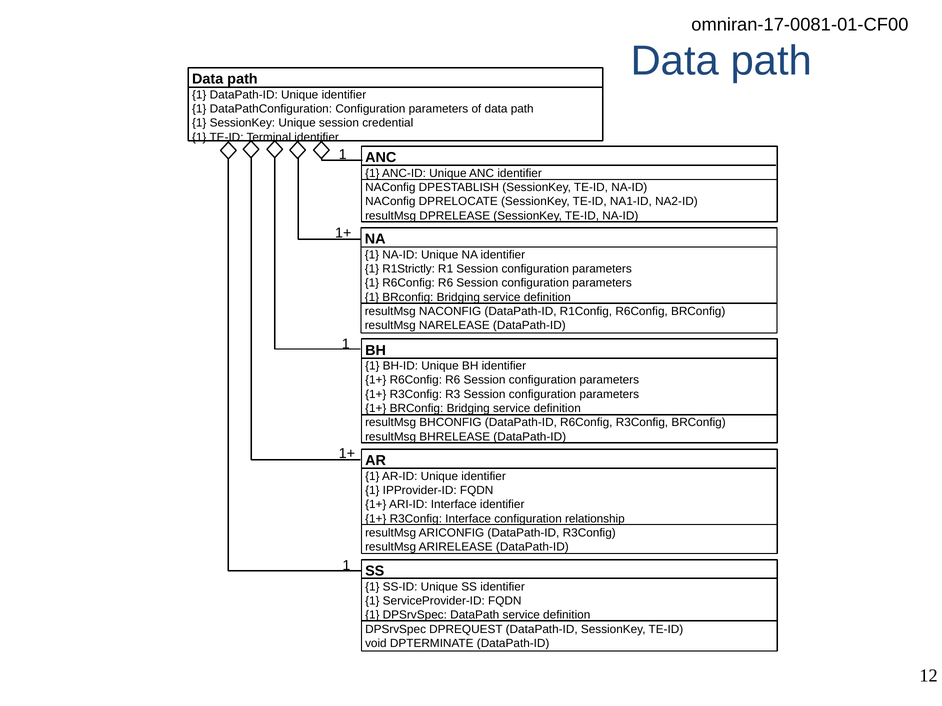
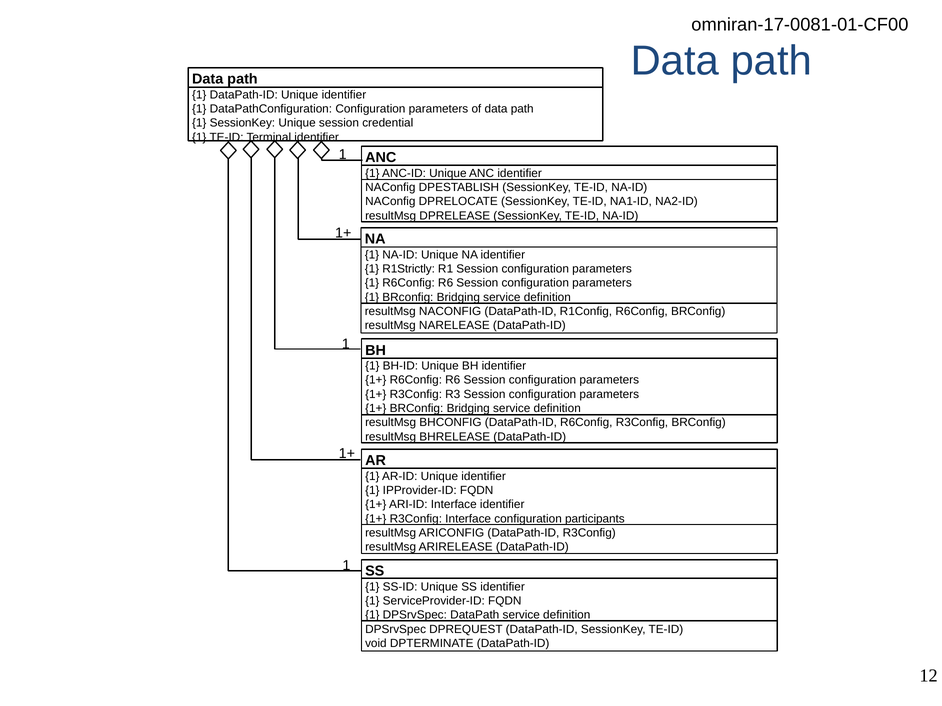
relationship: relationship -> participants
